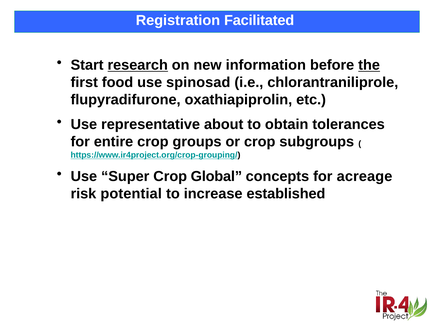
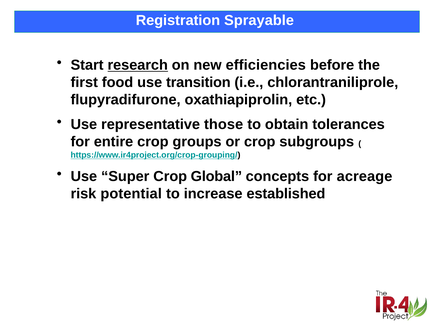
Facilitated: Facilitated -> Sprayable
information: information -> efficiencies
the underline: present -> none
spinosad: spinosad -> transition
about: about -> those
